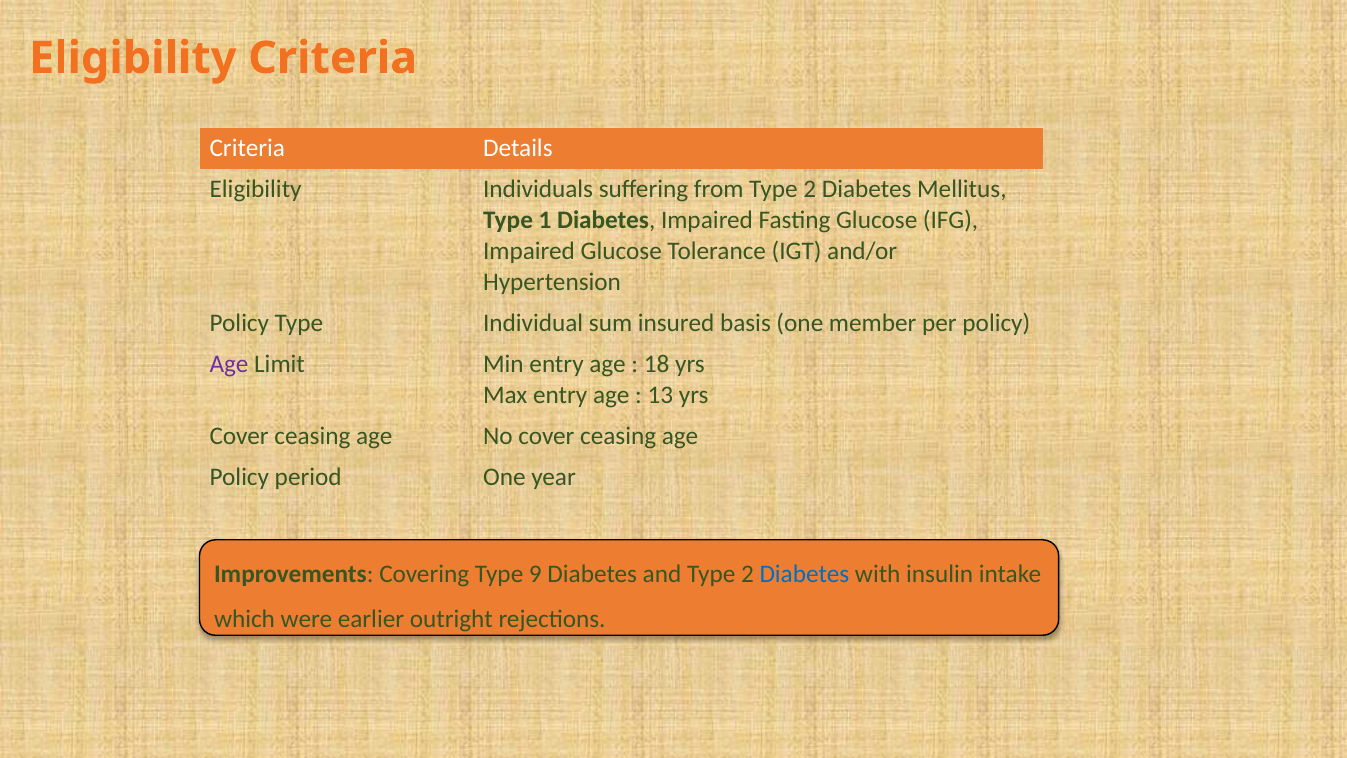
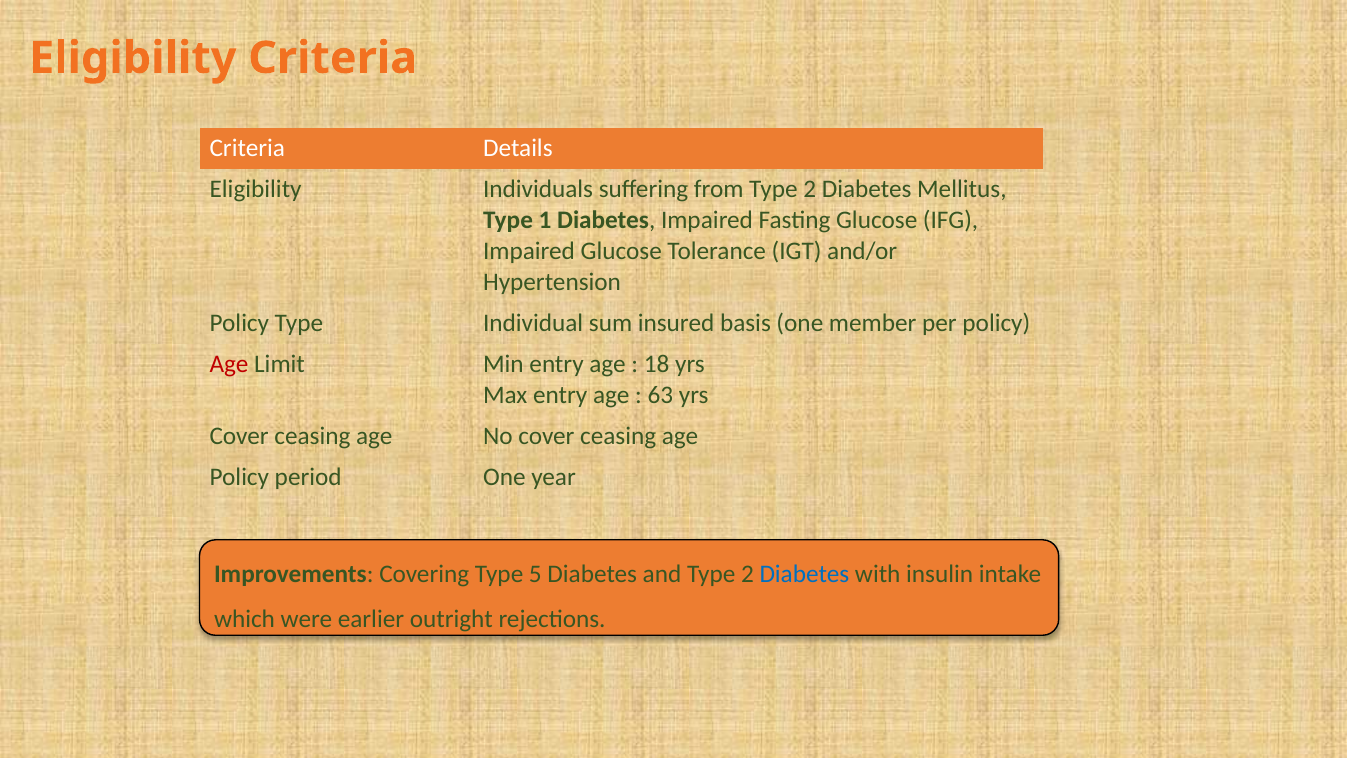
Age at (229, 364) colour: purple -> red
13: 13 -> 63
9: 9 -> 5
